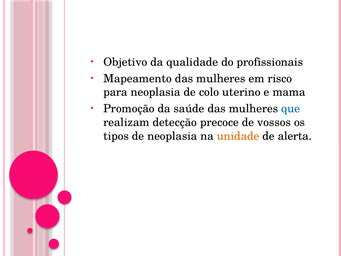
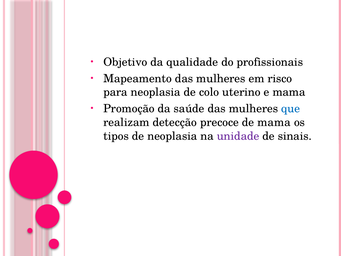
de vossos: vossos -> mama
unidade colour: orange -> purple
alerta: alerta -> sinais
